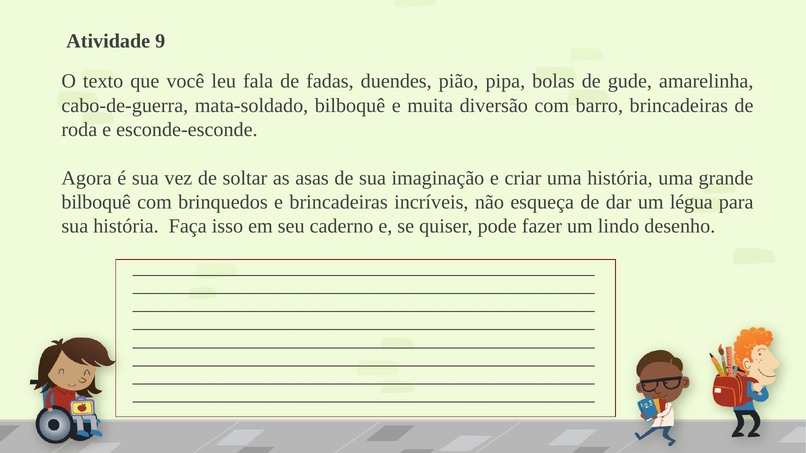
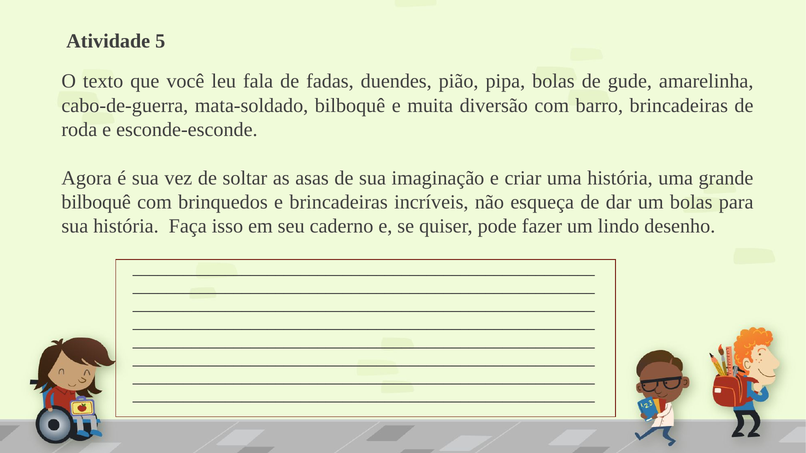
9: 9 -> 5
um légua: légua -> bolas
